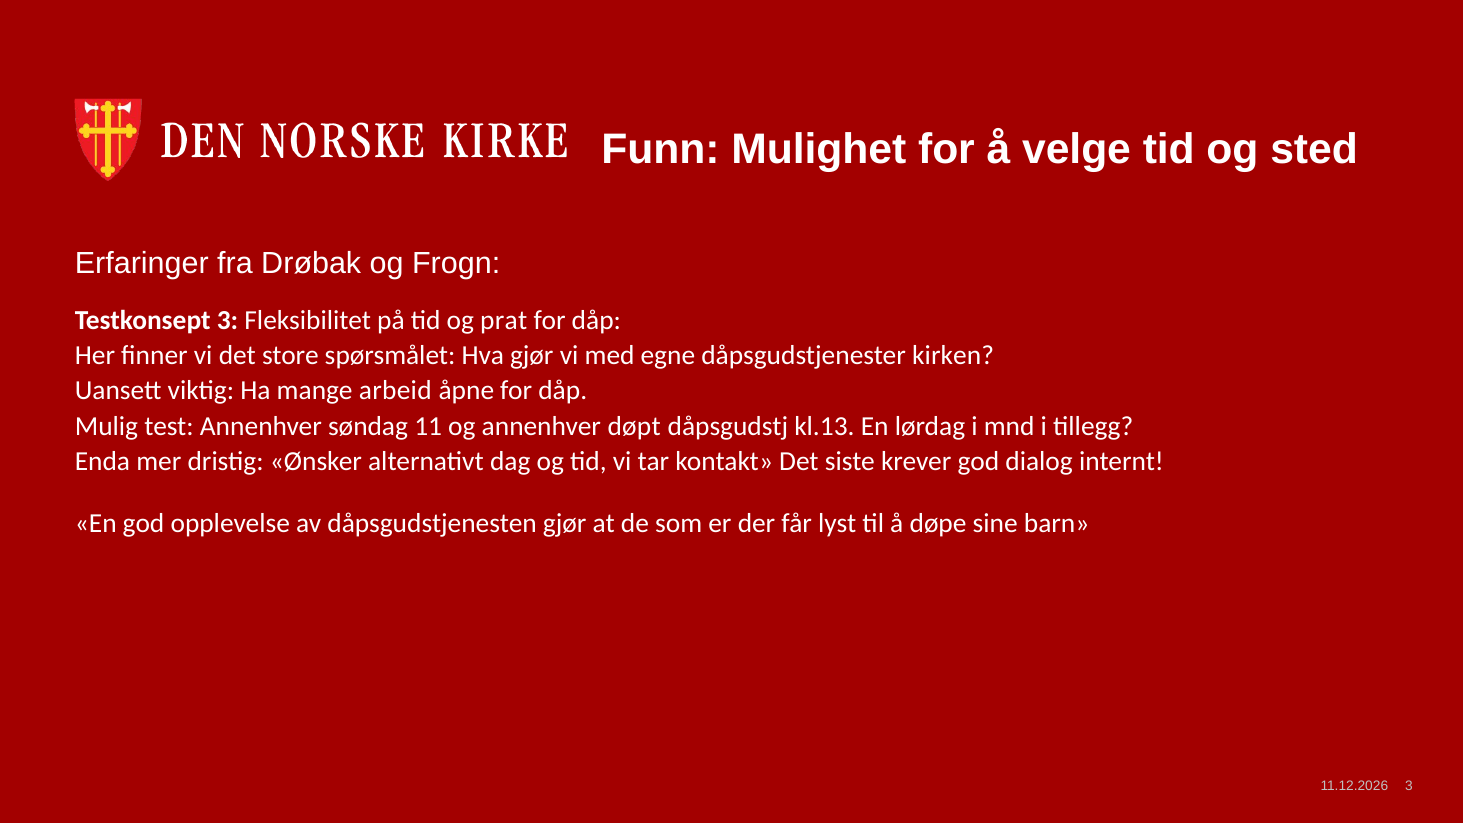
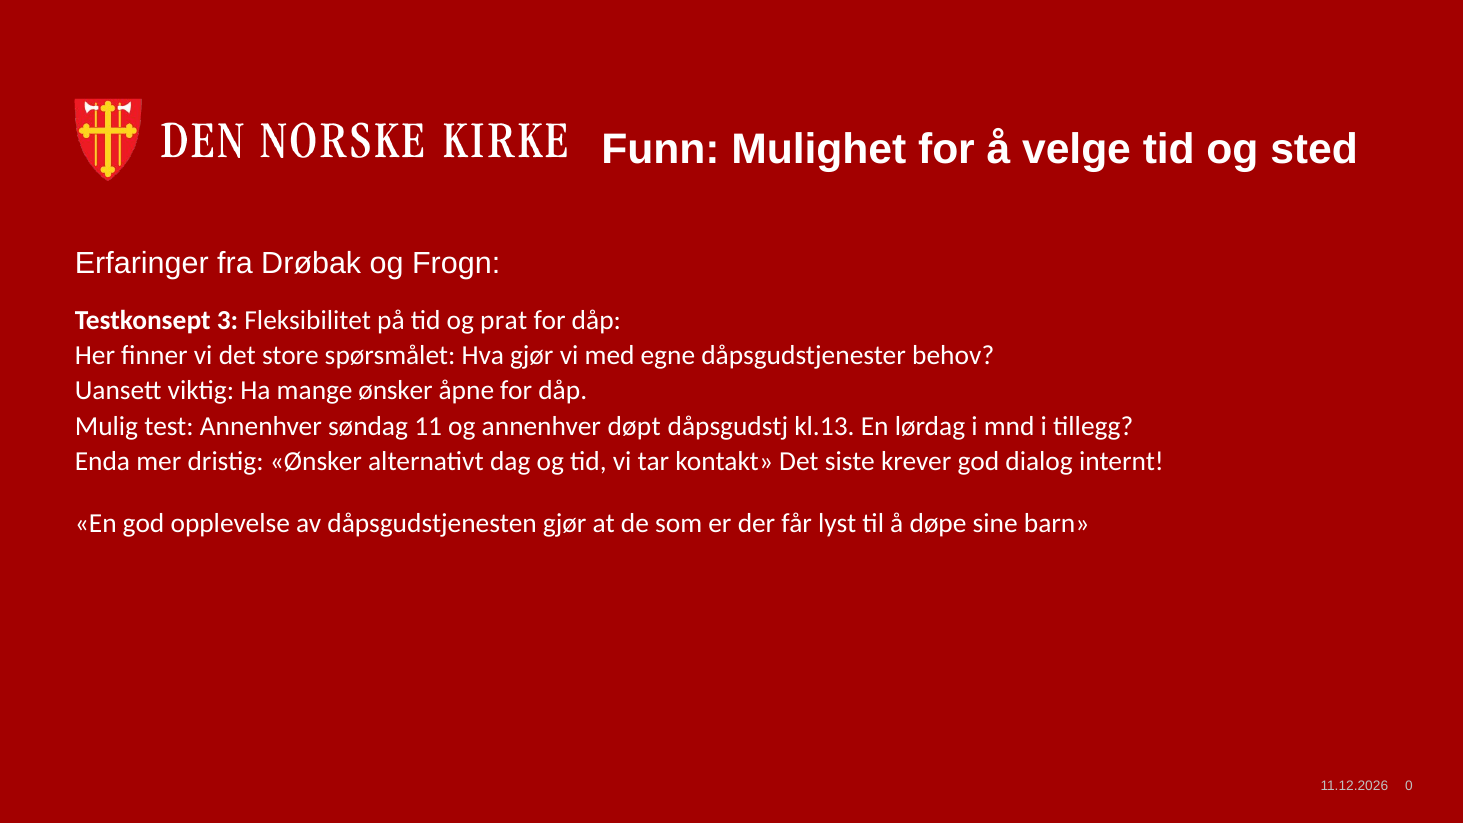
kirken: kirken -> behov
mange arbeid: arbeid -> ønsker
3 at (1409, 786): 3 -> 0
